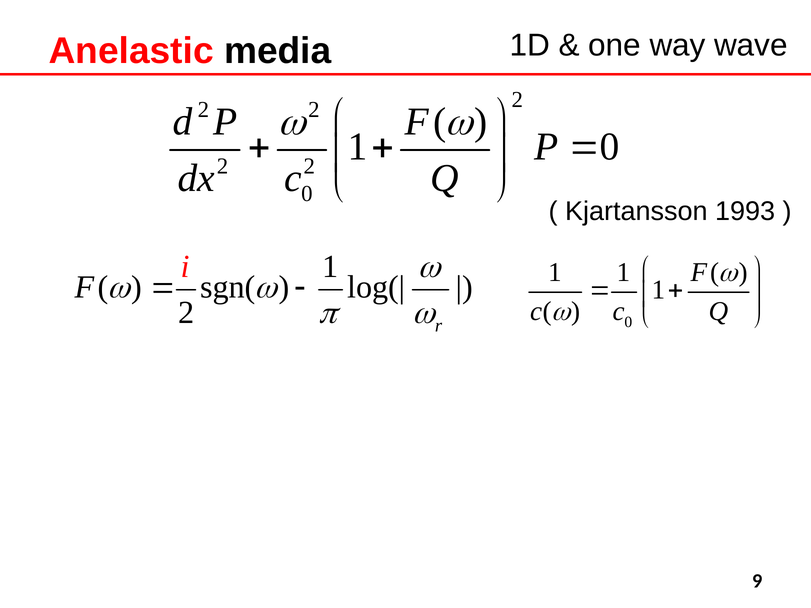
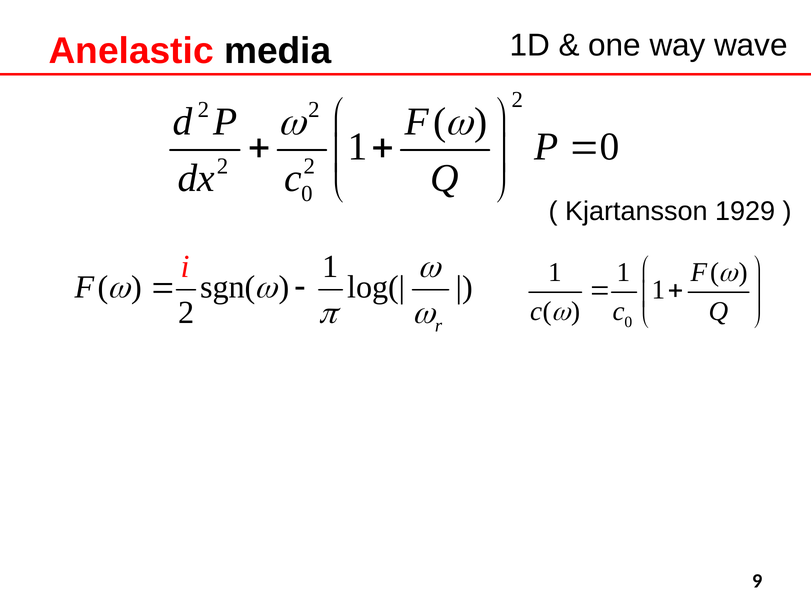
1993: 1993 -> 1929
